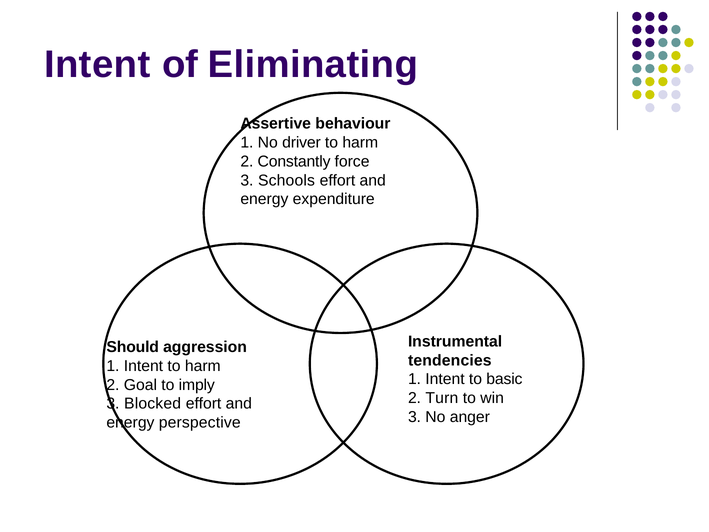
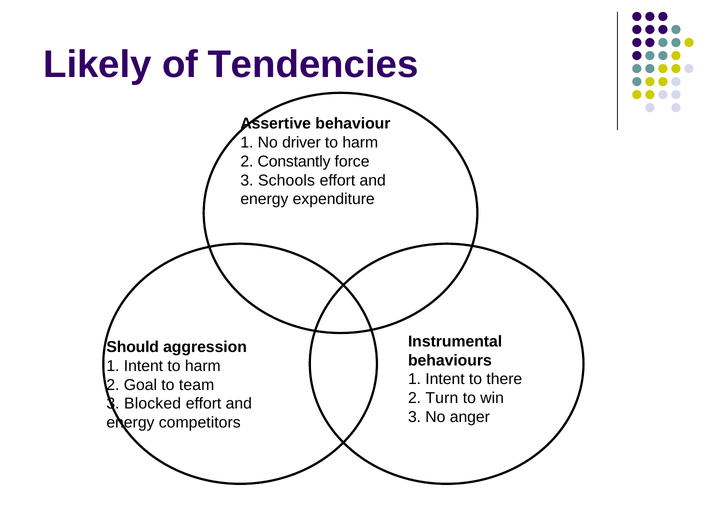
Intent at (97, 64): Intent -> Likely
Eliminating: Eliminating -> Tendencies
tendencies: tendencies -> behaviours
basic: basic -> there
imply: imply -> team
perspective: perspective -> competitors
